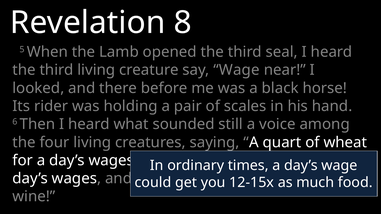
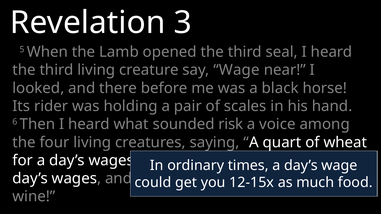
8: 8 -> 3
still: still -> risk
